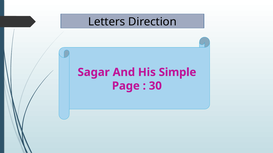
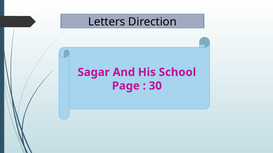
Simple: Simple -> School
